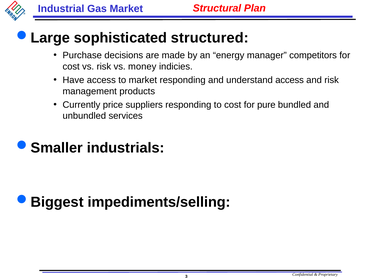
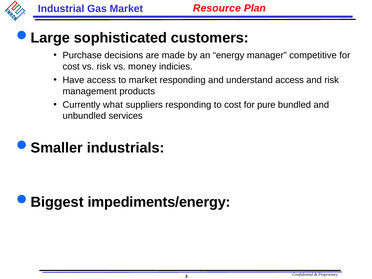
Structural: Structural -> Resource
structured: structured -> customers
competitors: competitors -> competitive
price: price -> what
impediments/selling: impediments/selling -> impediments/energy
